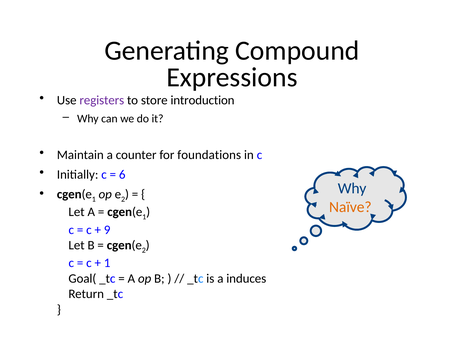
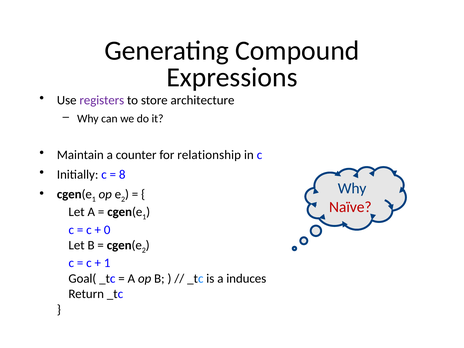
introduction: introduction -> architecture
foundations: foundations -> relationship
6: 6 -> 8
Naïve colour: orange -> red
9: 9 -> 0
